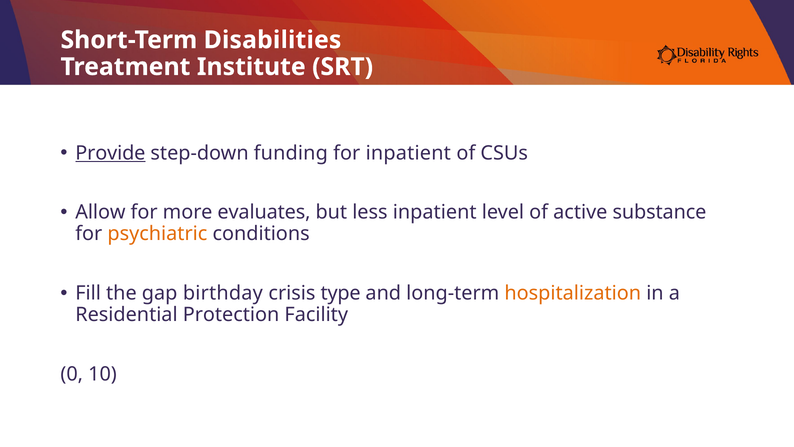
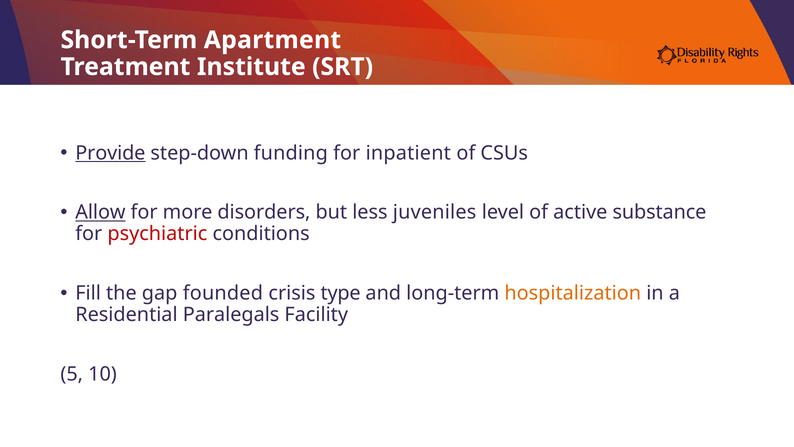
Disabilities: Disabilities -> Apartment
Allow underline: none -> present
evaluates: evaluates -> disorders
less inpatient: inpatient -> juveniles
psychiatric colour: orange -> red
birthday: birthday -> founded
Protection: Protection -> Paralegals
0: 0 -> 5
